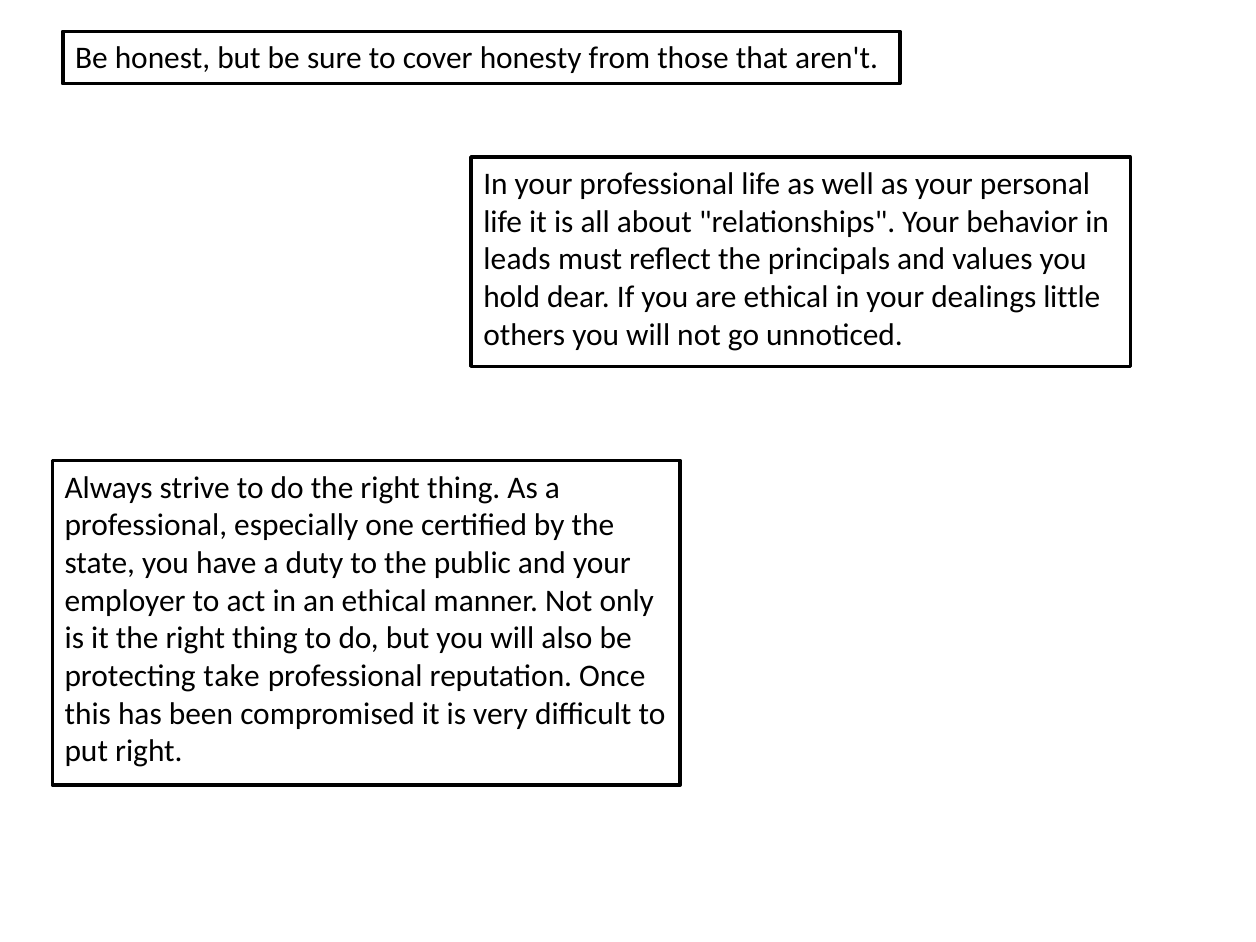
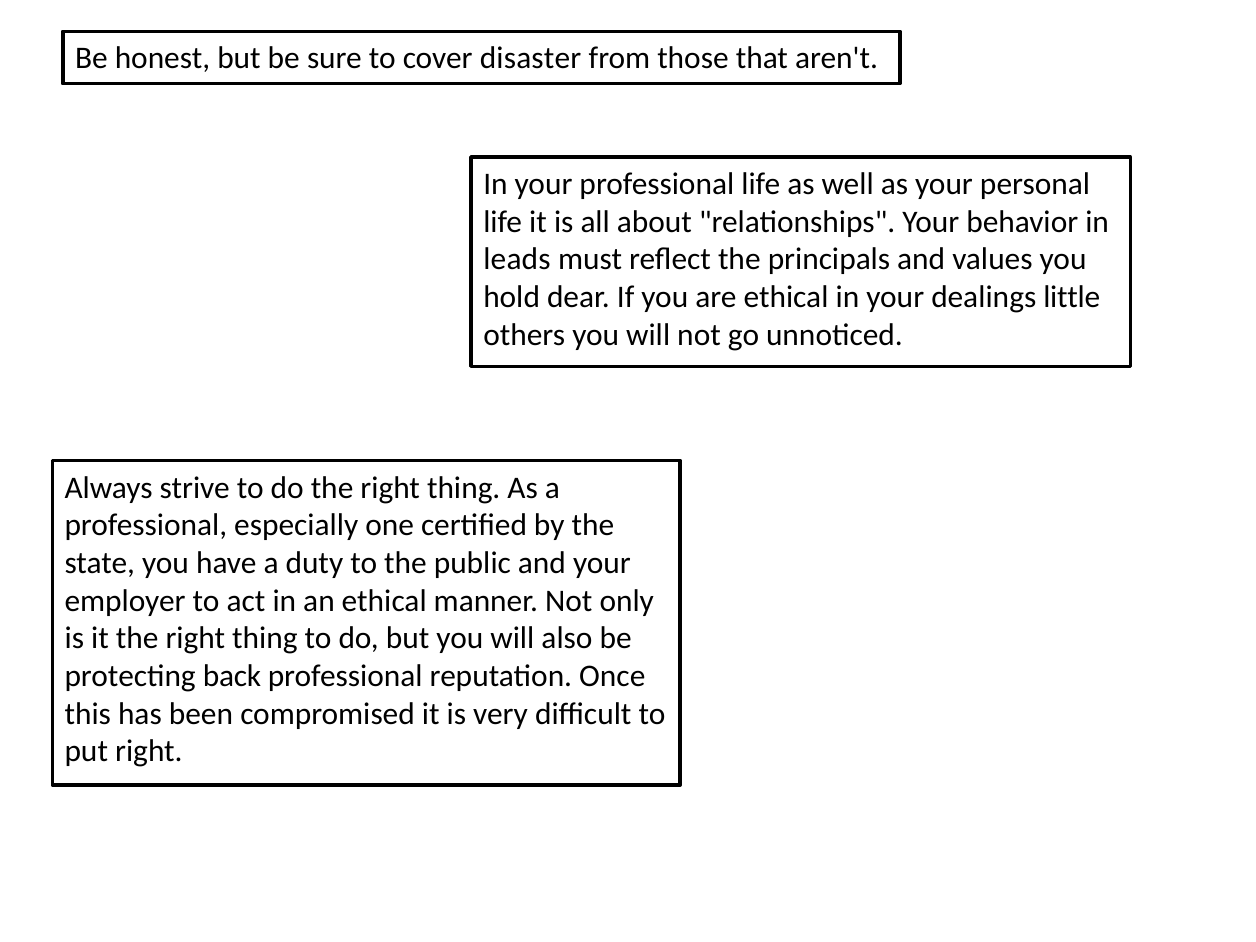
honesty: honesty -> disaster
take: take -> back
